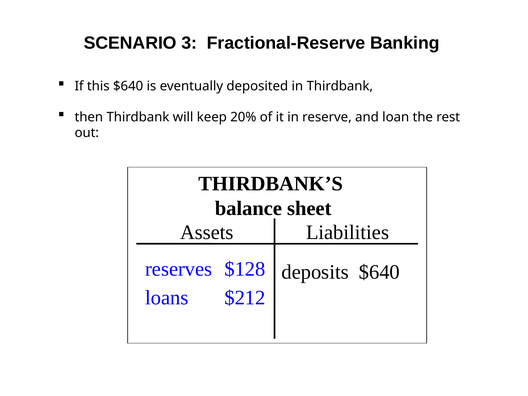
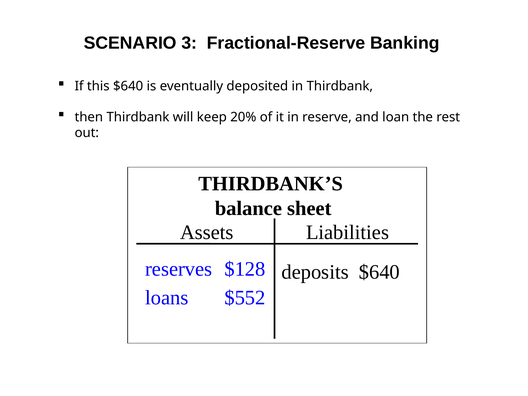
$212: $212 -> $552
